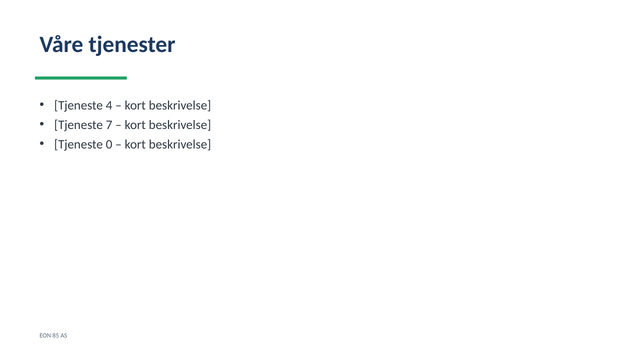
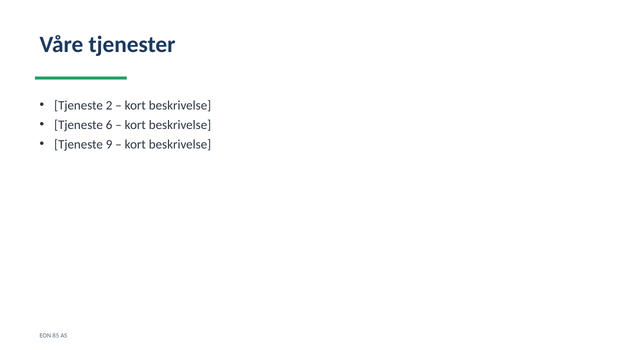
4: 4 -> 2
7: 7 -> 6
0: 0 -> 9
